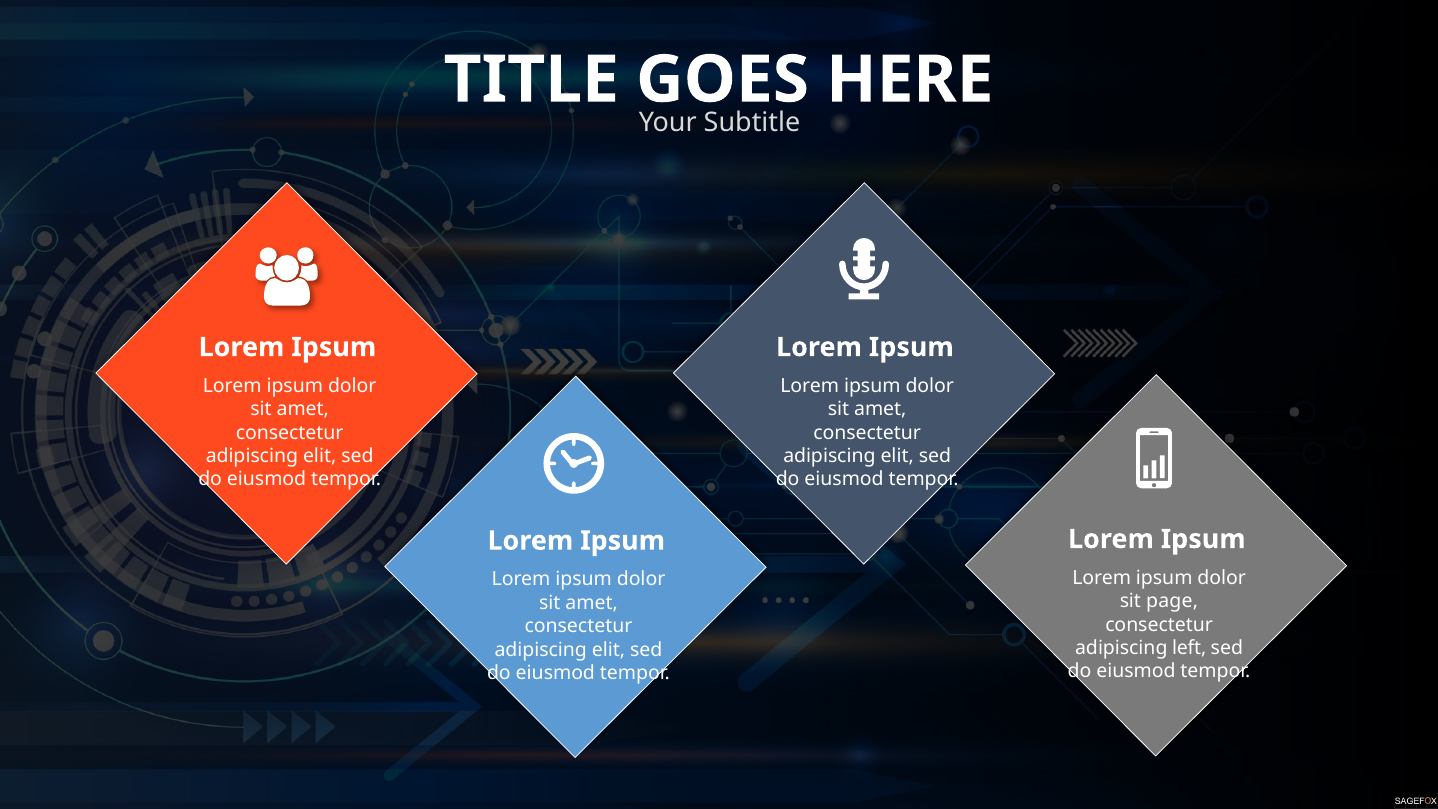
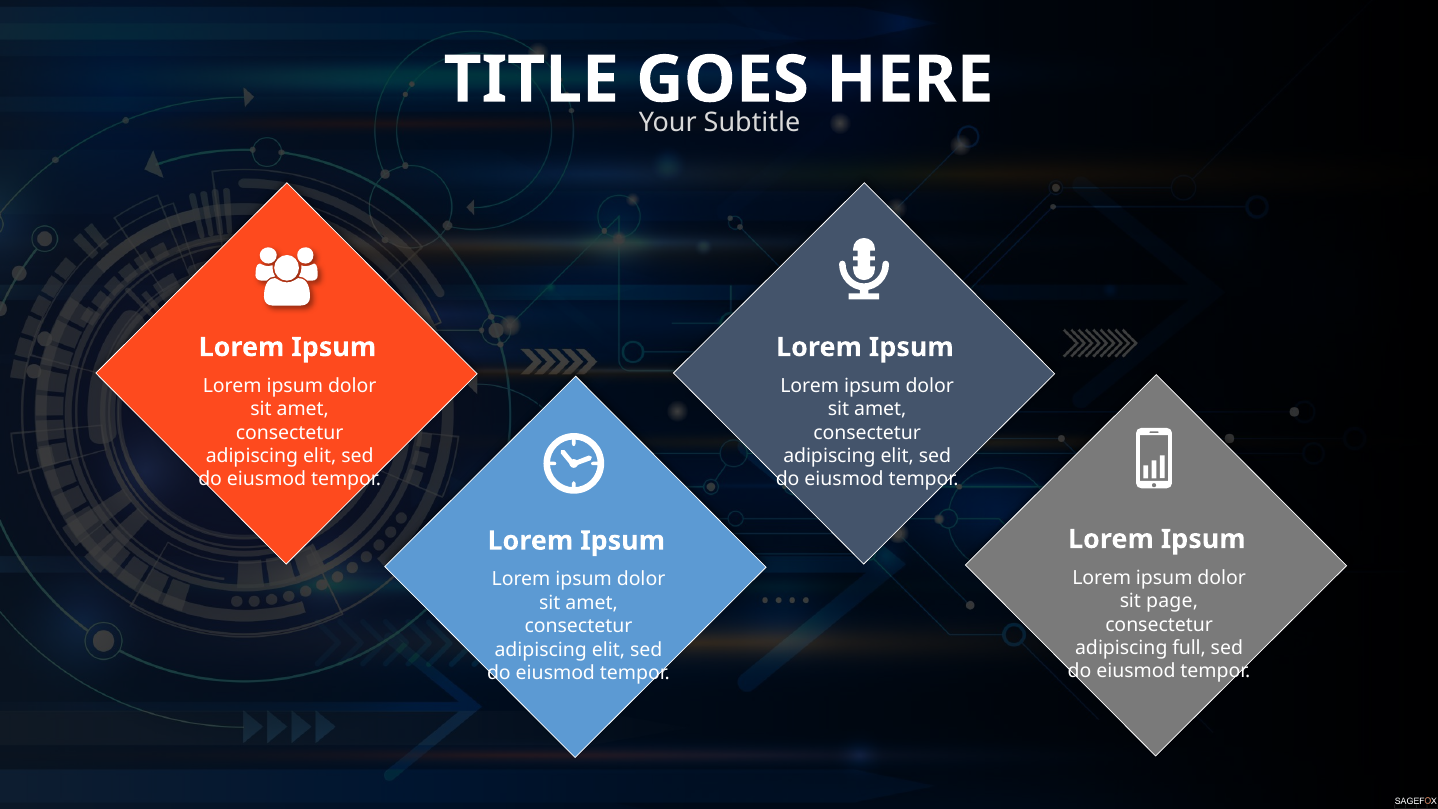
left: left -> full
